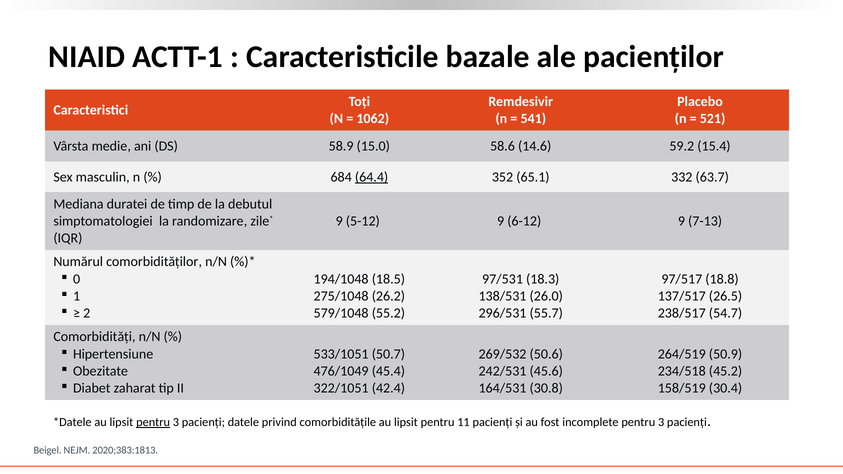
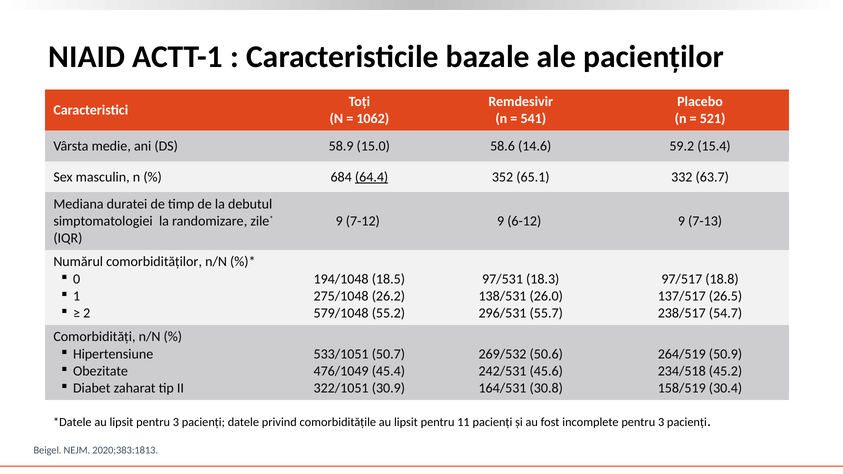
5-12: 5-12 -> 7-12
42.4: 42.4 -> 30.9
pentru at (153, 422) underline: present -> none
